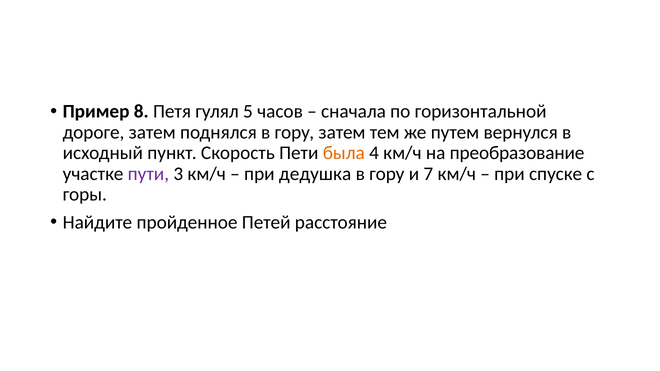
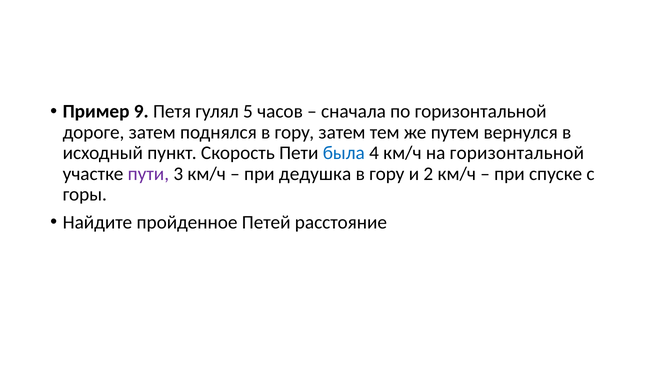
8: 8 -> 9
была colour: orange -> blue
на преобразование: преобразование -> горизонтальной
7: 7 -> 2
